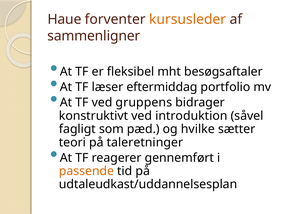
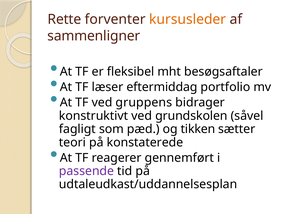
Haue: Haue -> Rette
introduktion: introduktion -> grundskolen
hvilke: hvilke -> tikken
taleretninger: taleretninger -> konstaterede
passende colour: orange -> purple
